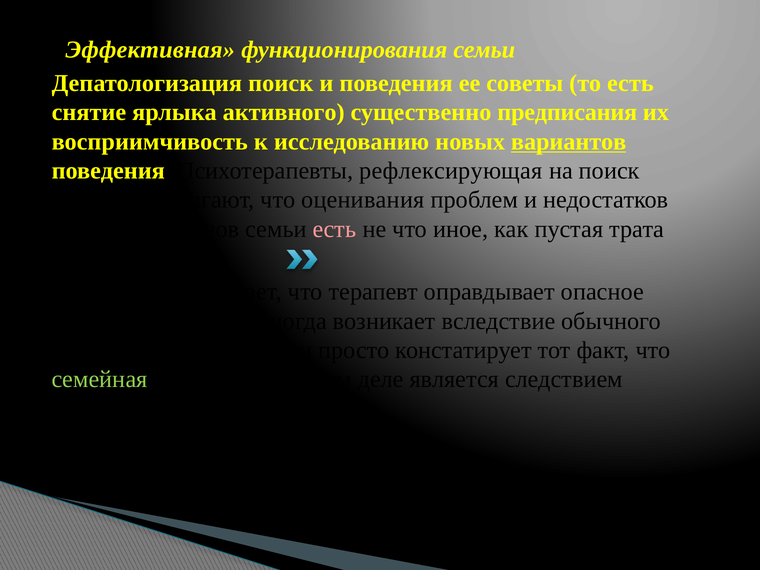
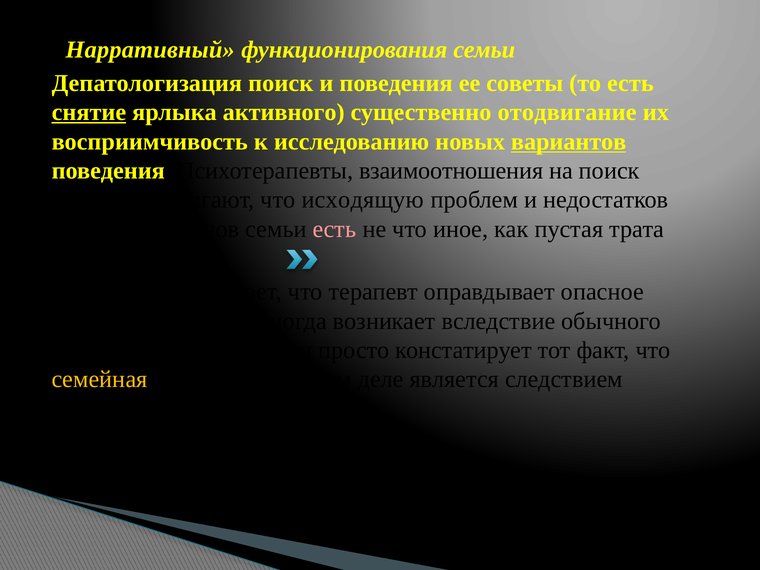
Эффективная: Эффективная -> Нарративный
снятие underline: none -> present
предписания: предписания -> отодвигание
рефлексирующая: рефлексирующая -> взаимоотношения
оценивания: оценивания -> исходящую
семейная colour: light green -> yellow
